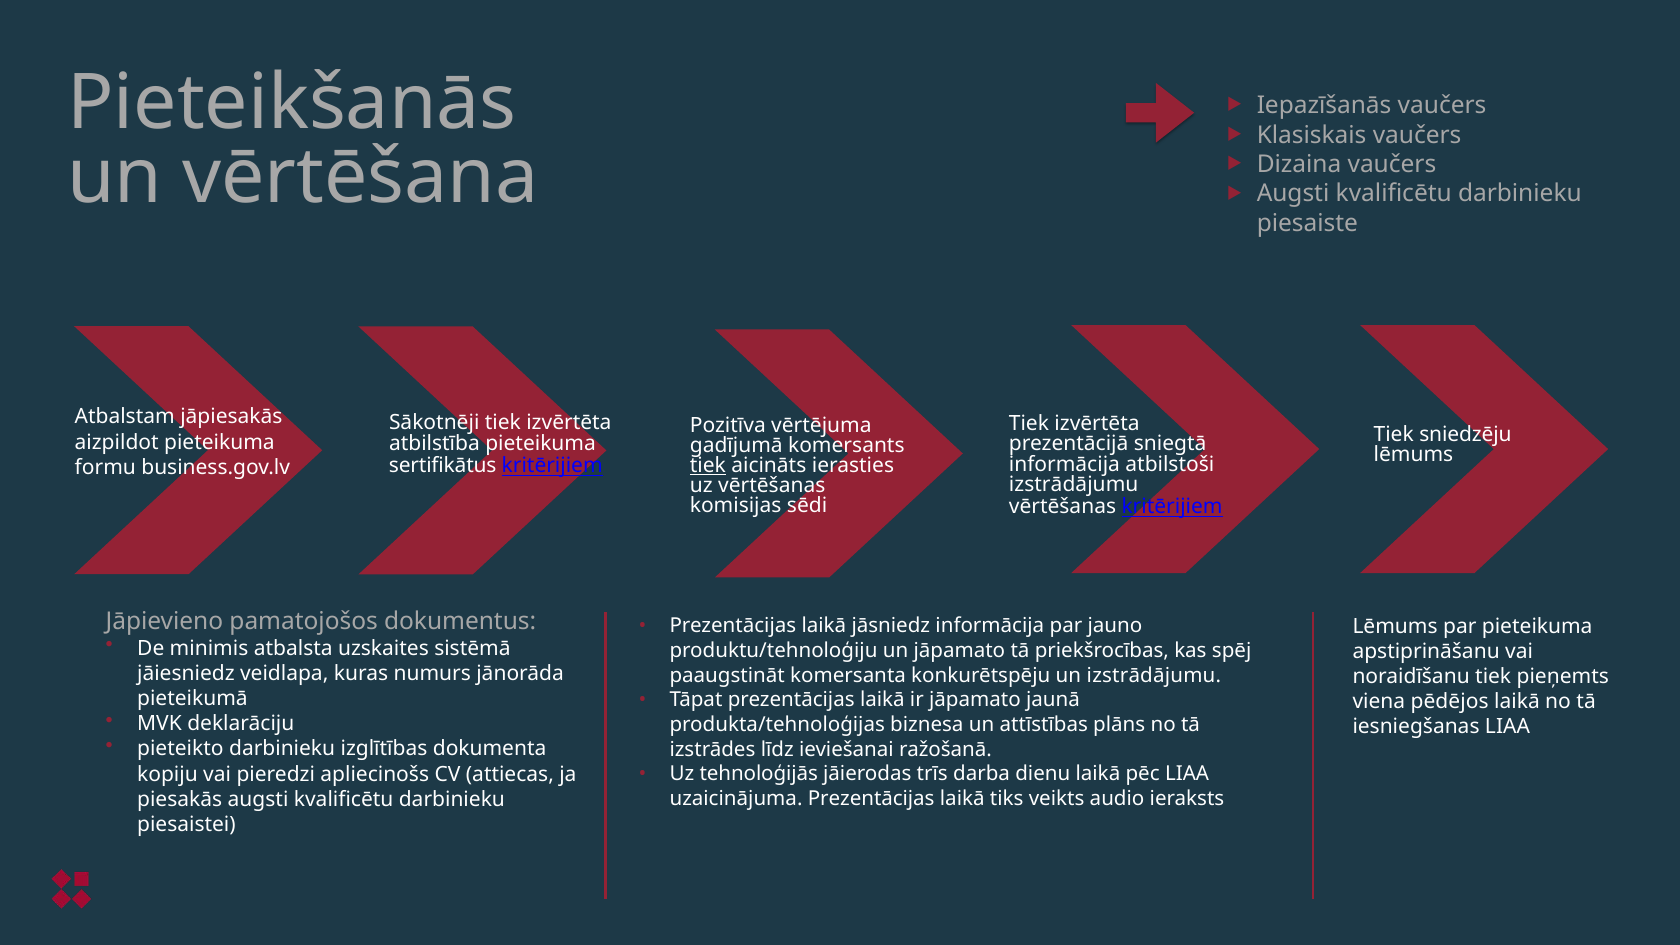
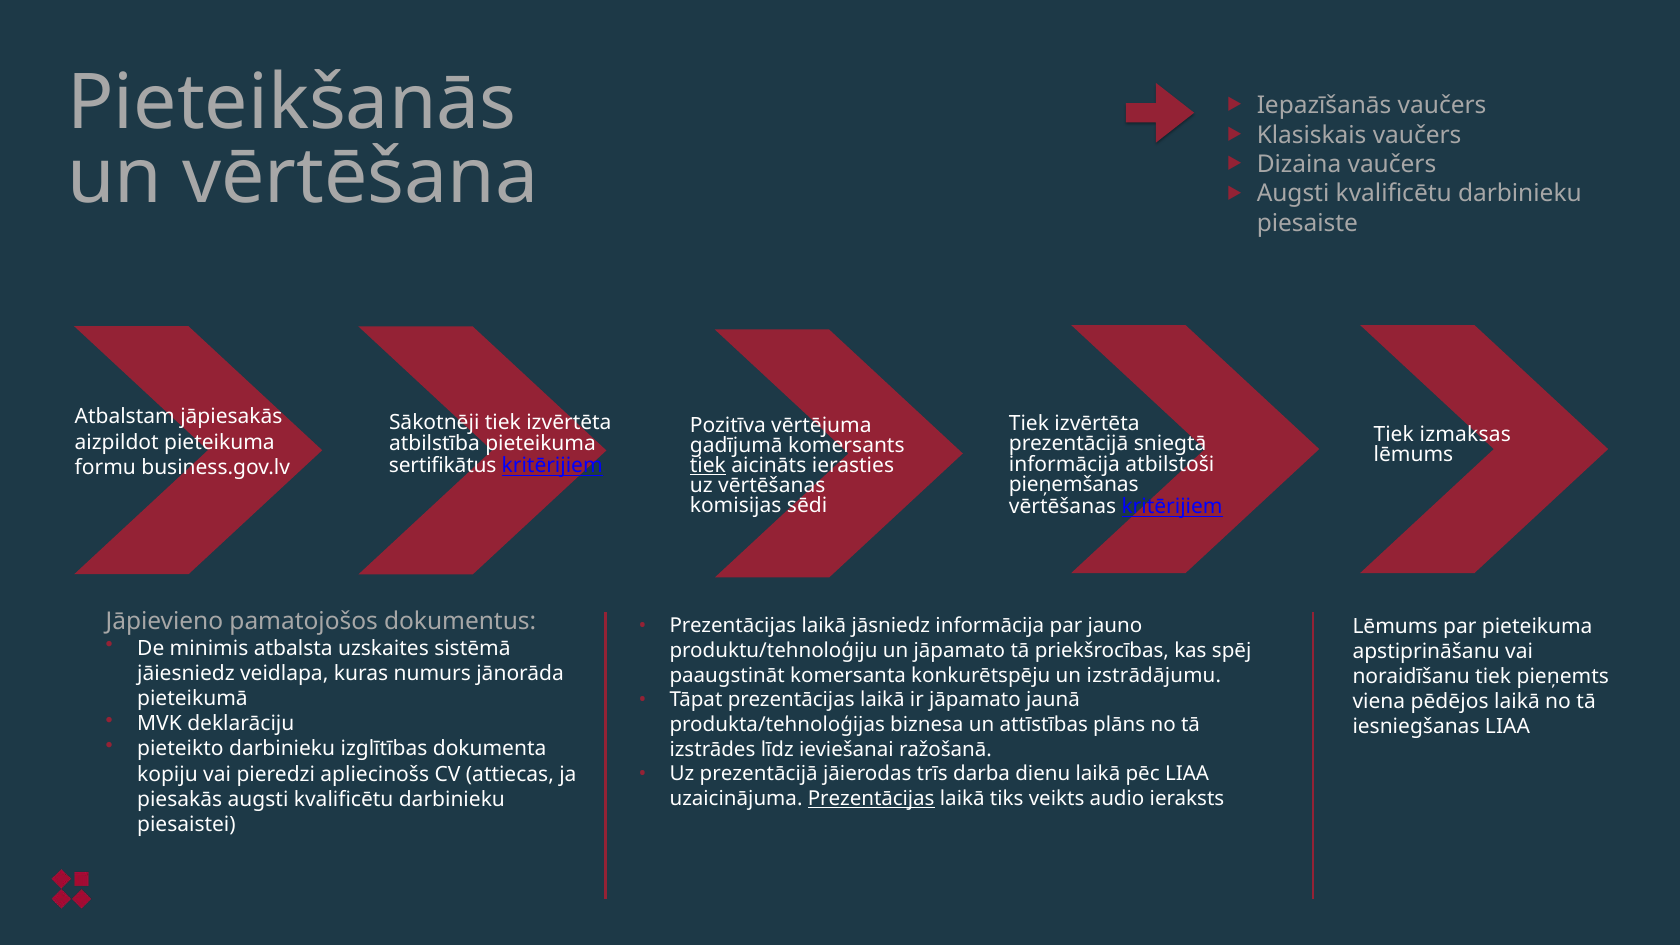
sniedzēju: sniedzēju -> izmaksas
izstrādājumu at (1074, 484): izstrādājumu -> pieņemšanas
Uz tehnoloģijās: tehnoloģijās -> prezentācijā
Prezentācijas at (871, 799) underline: none -> present
